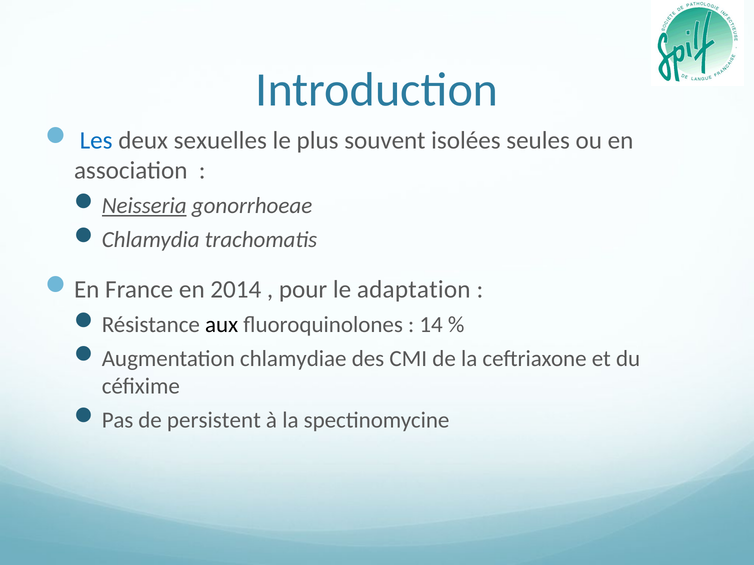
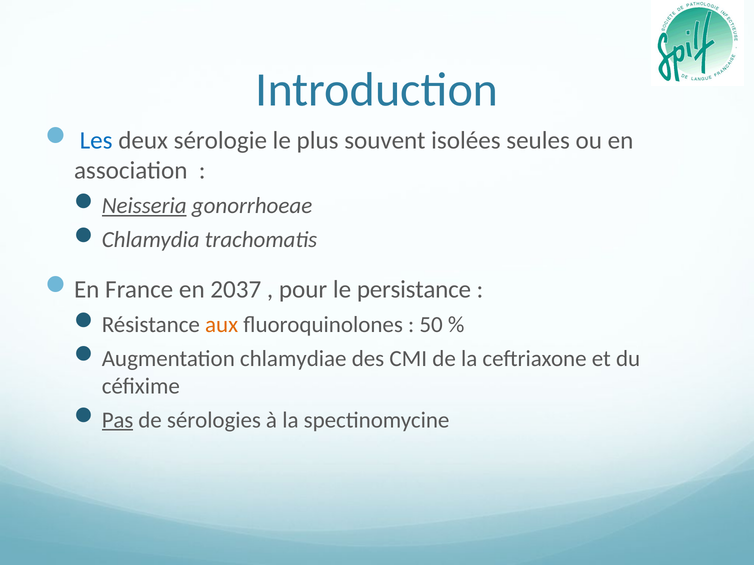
sexuelles: sexuelles -> sérologie
2014: 2014 -> 2037
adaptation: adaptation -> persistance
aux colour: black -> orange
14: 14 -> 50
Pas underline: none -> present
persistent: persistent -> sérologies
